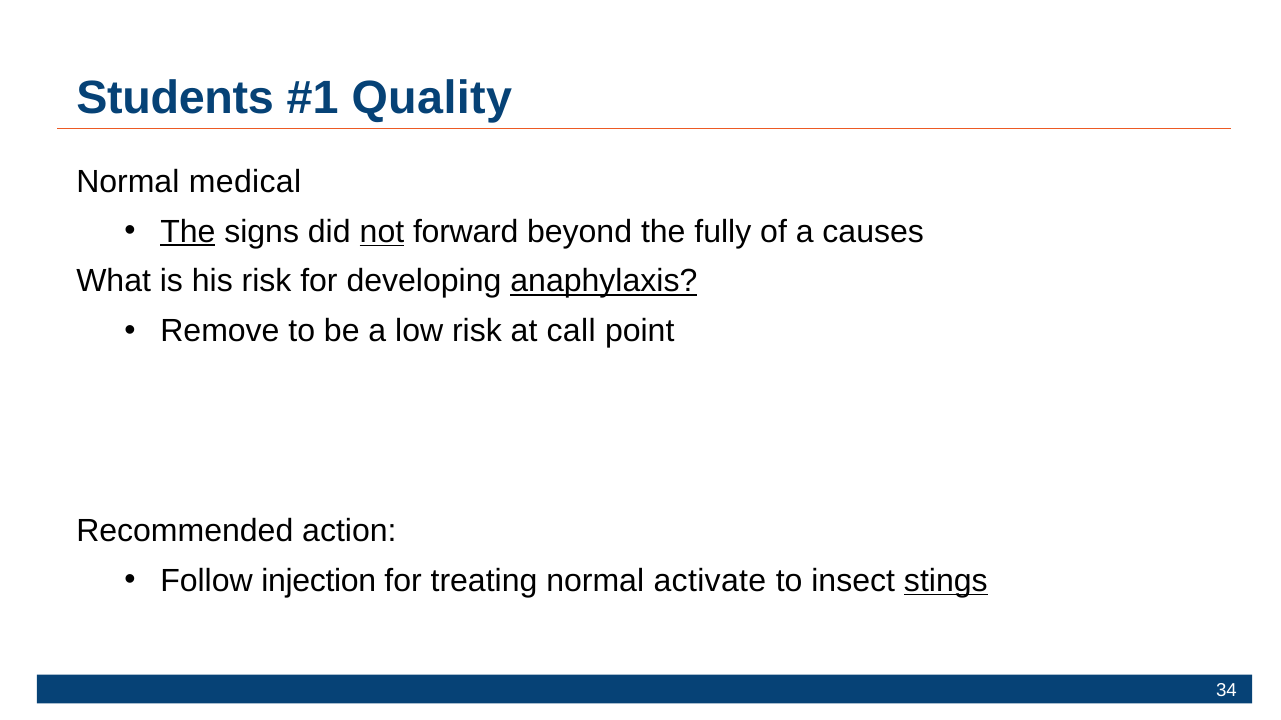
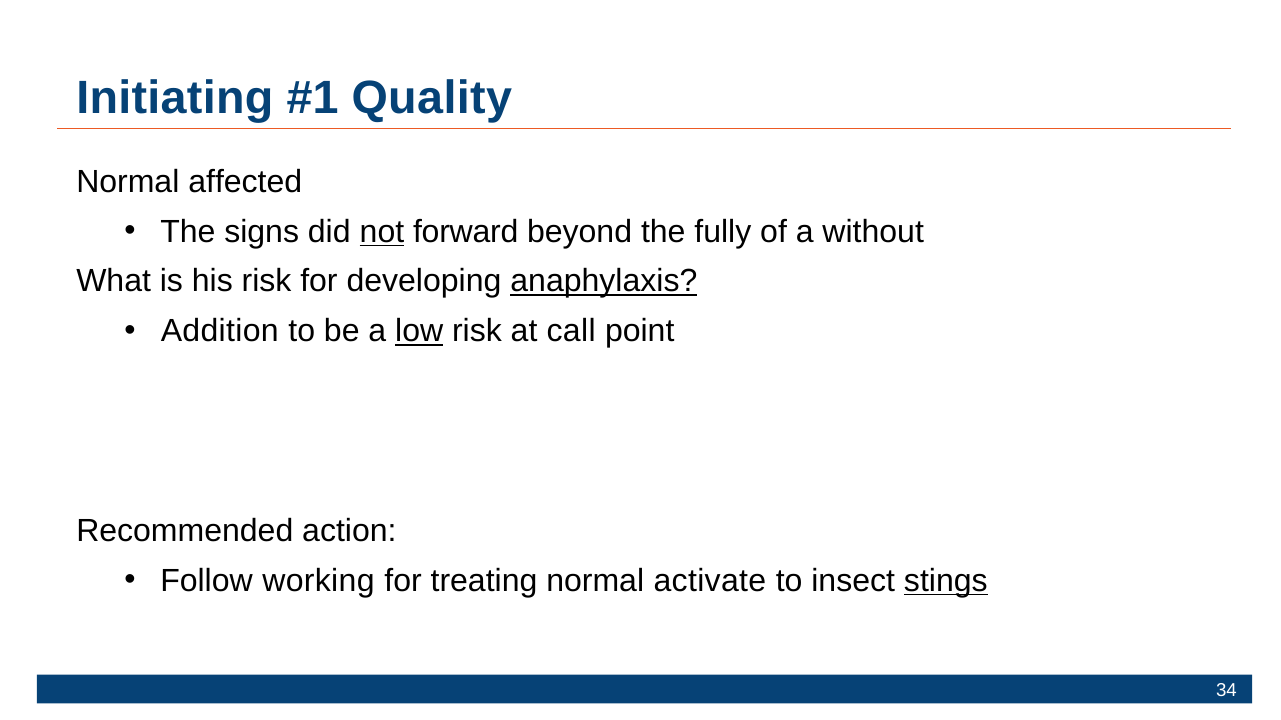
Students: Students -> Initiating
medical: medical -> affected
The at (188, 232) underline: present -> none
causes: causes -> without
Remove: Remove -> Addition
low underline: none -> present
injection: injection -> working
